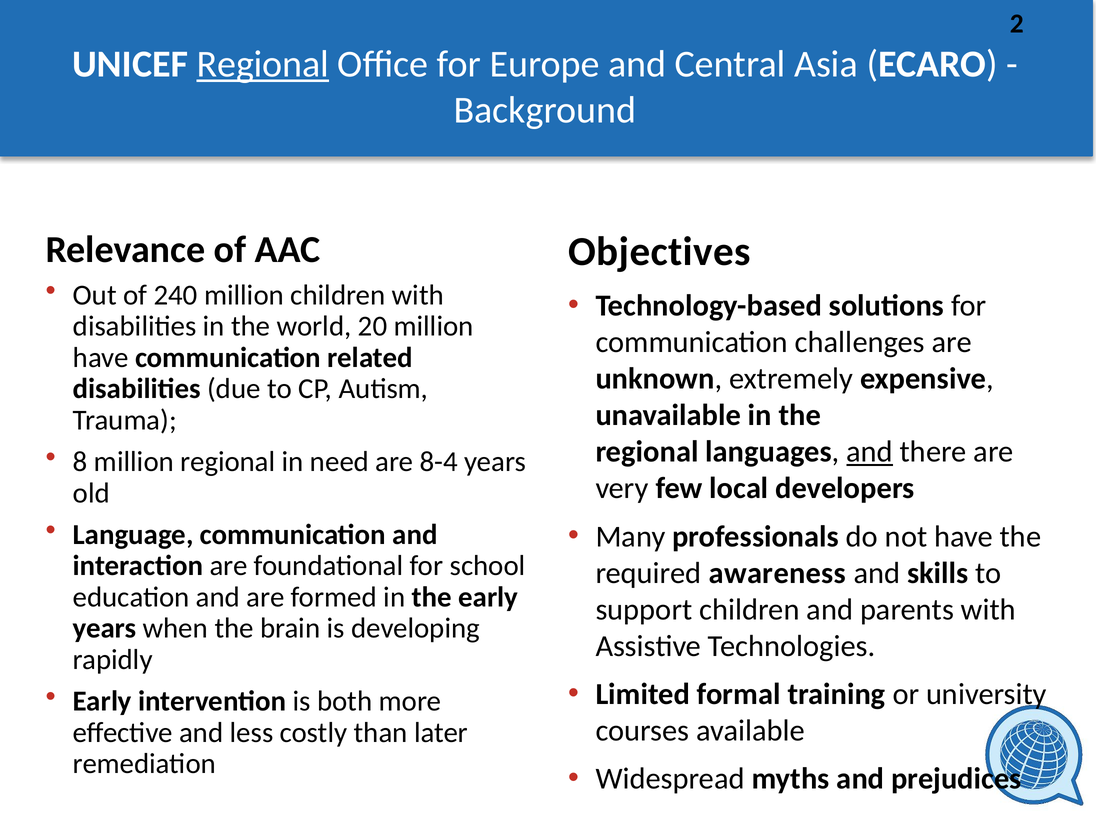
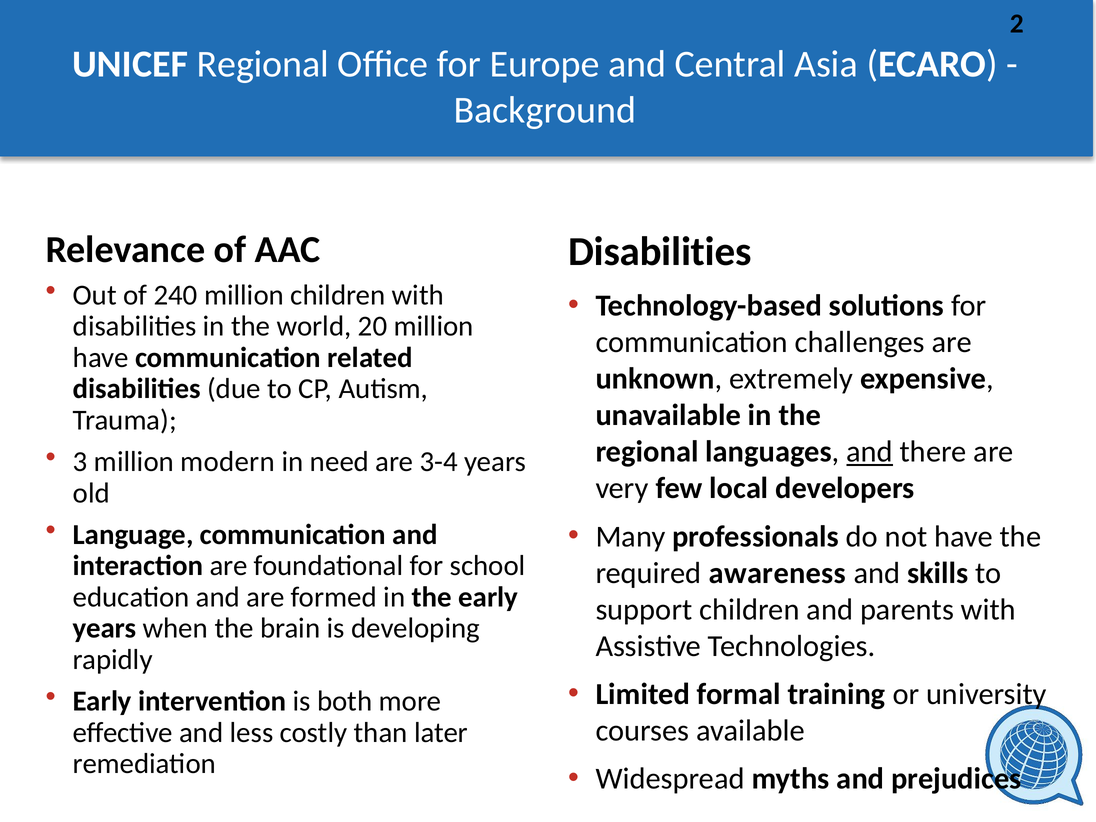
Regional at (263, 64) underline: present -> none
Objectives at (659, 252): Objectives -> Disabilities
8: 8 -> 3
million regional: regional -> modern
8-4: 8-4 -> 3-4
